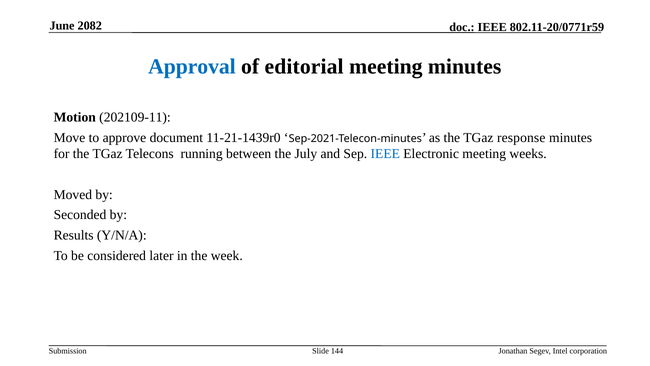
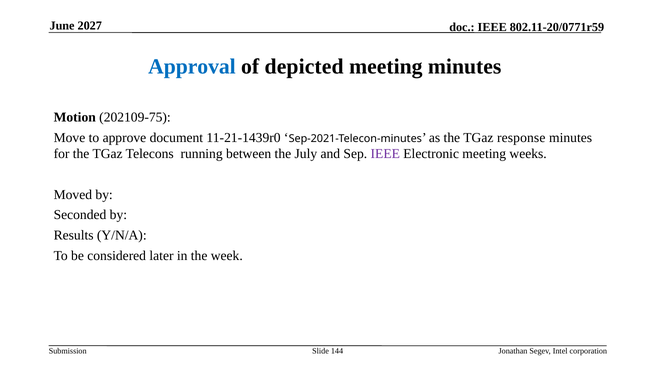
2082: 2082 -> 2027
editorial: editorial -> depicted
202109-11: 202109-11 -> 202109-75
IEEE at (385, 154) colour: blue -> purple
